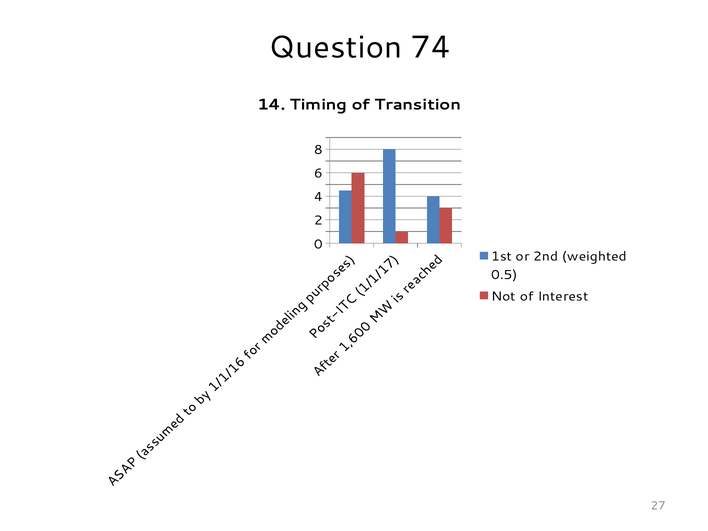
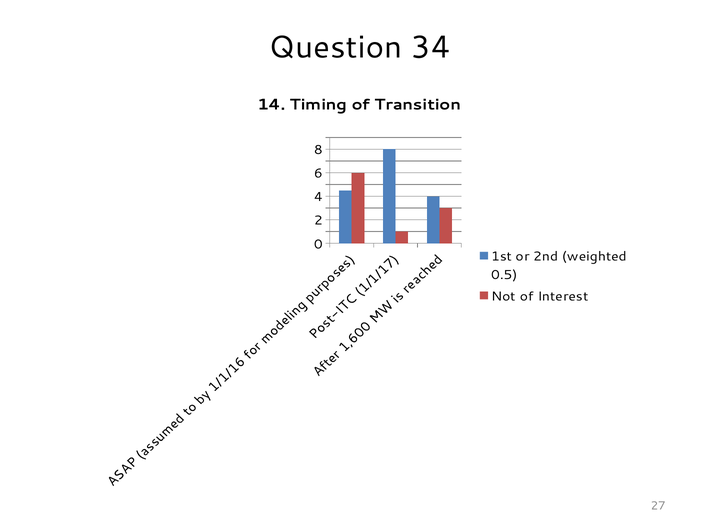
74: 74 -> 34
